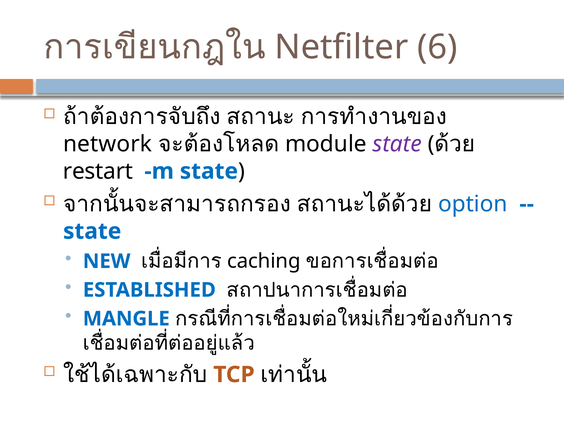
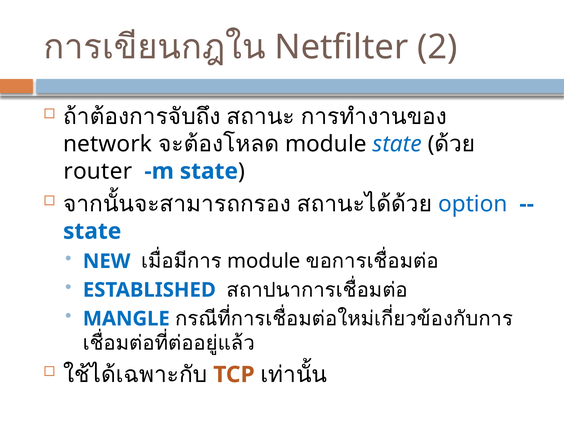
6: 6 -> 2
state at (397, 144) colour: purple -> blue
restart: restart -> router
caching at (264, 261): caching -> module
